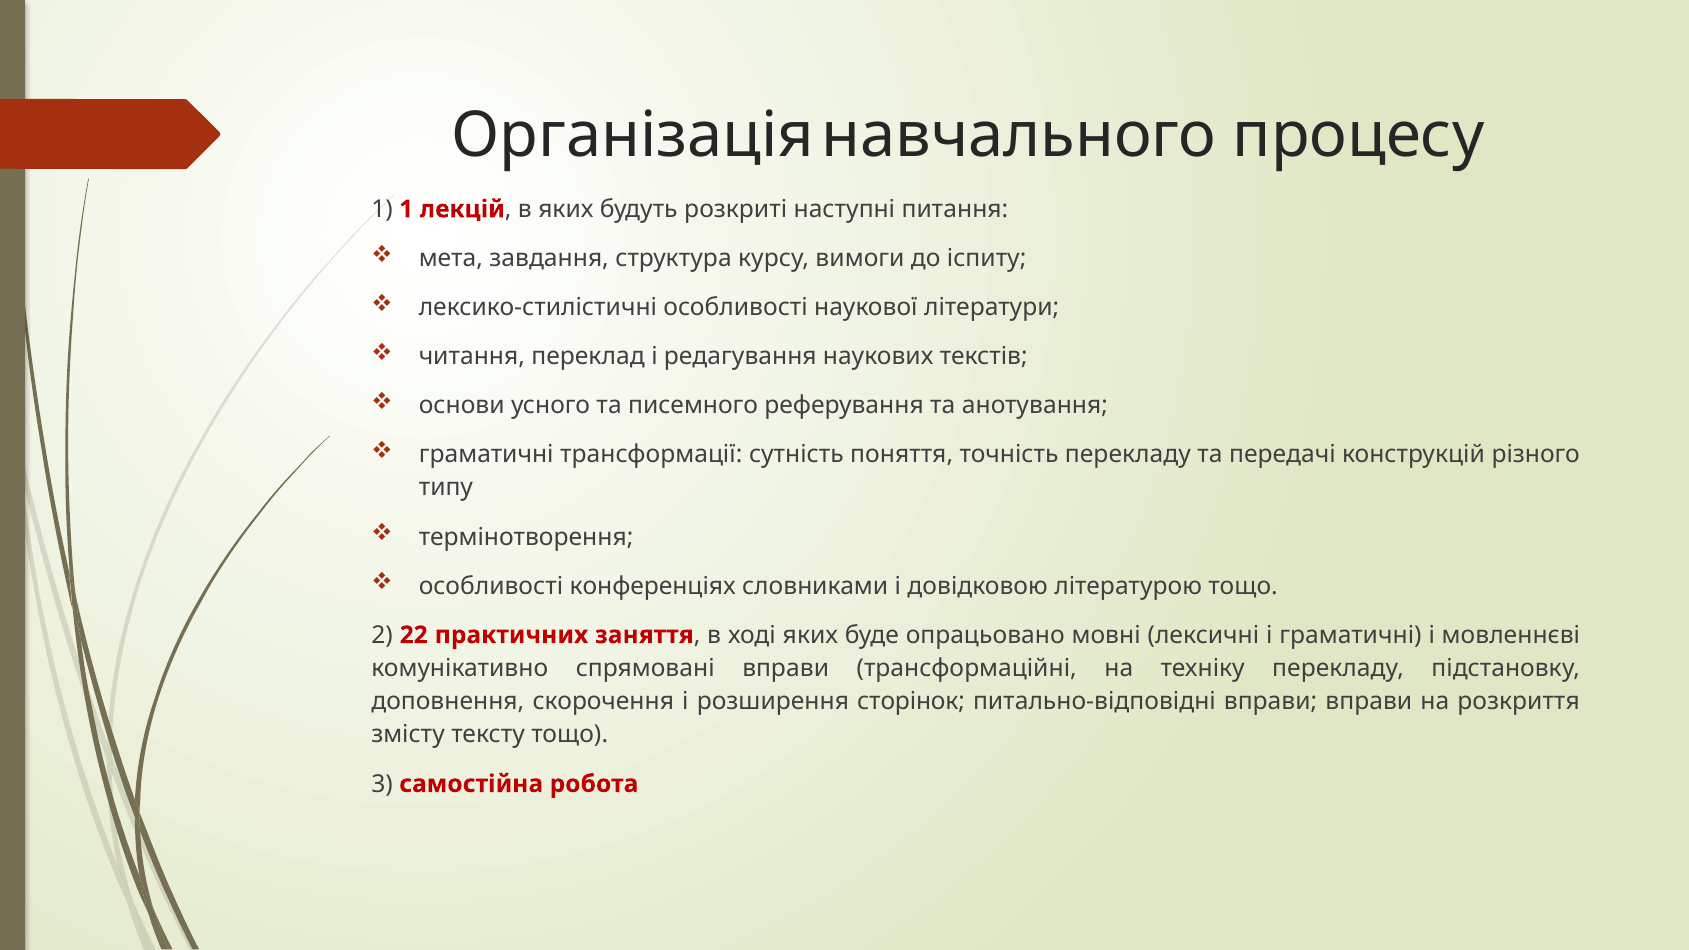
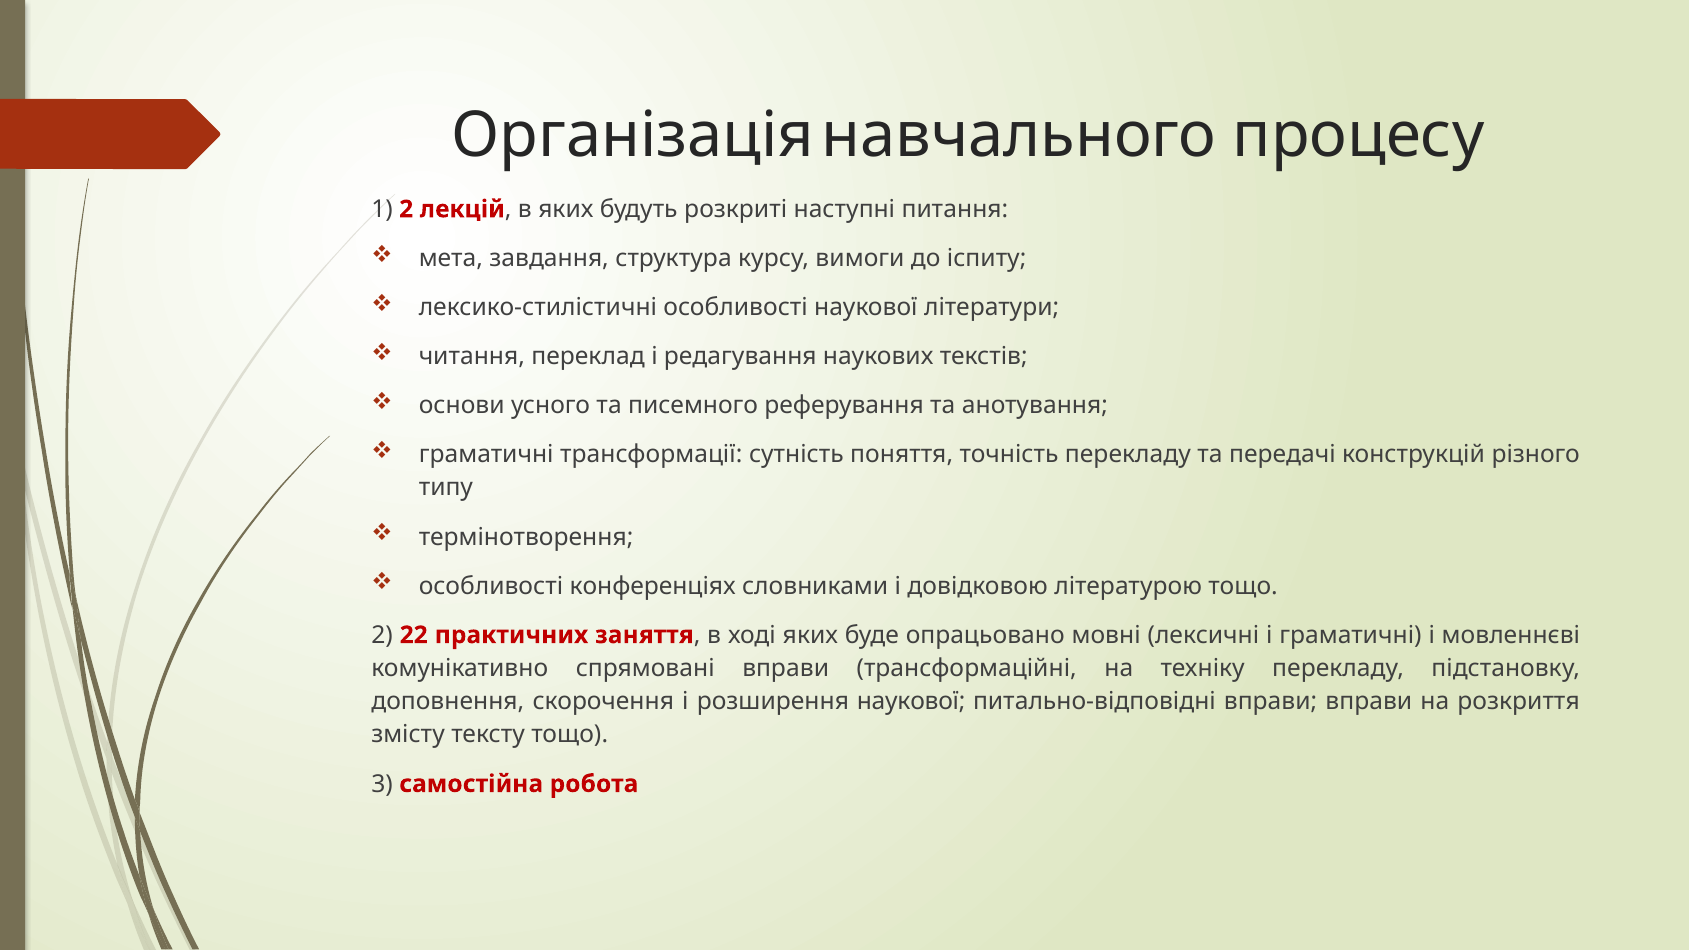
1 1: 1 -> 2
розширення сторінок: сторінок -> наукової
